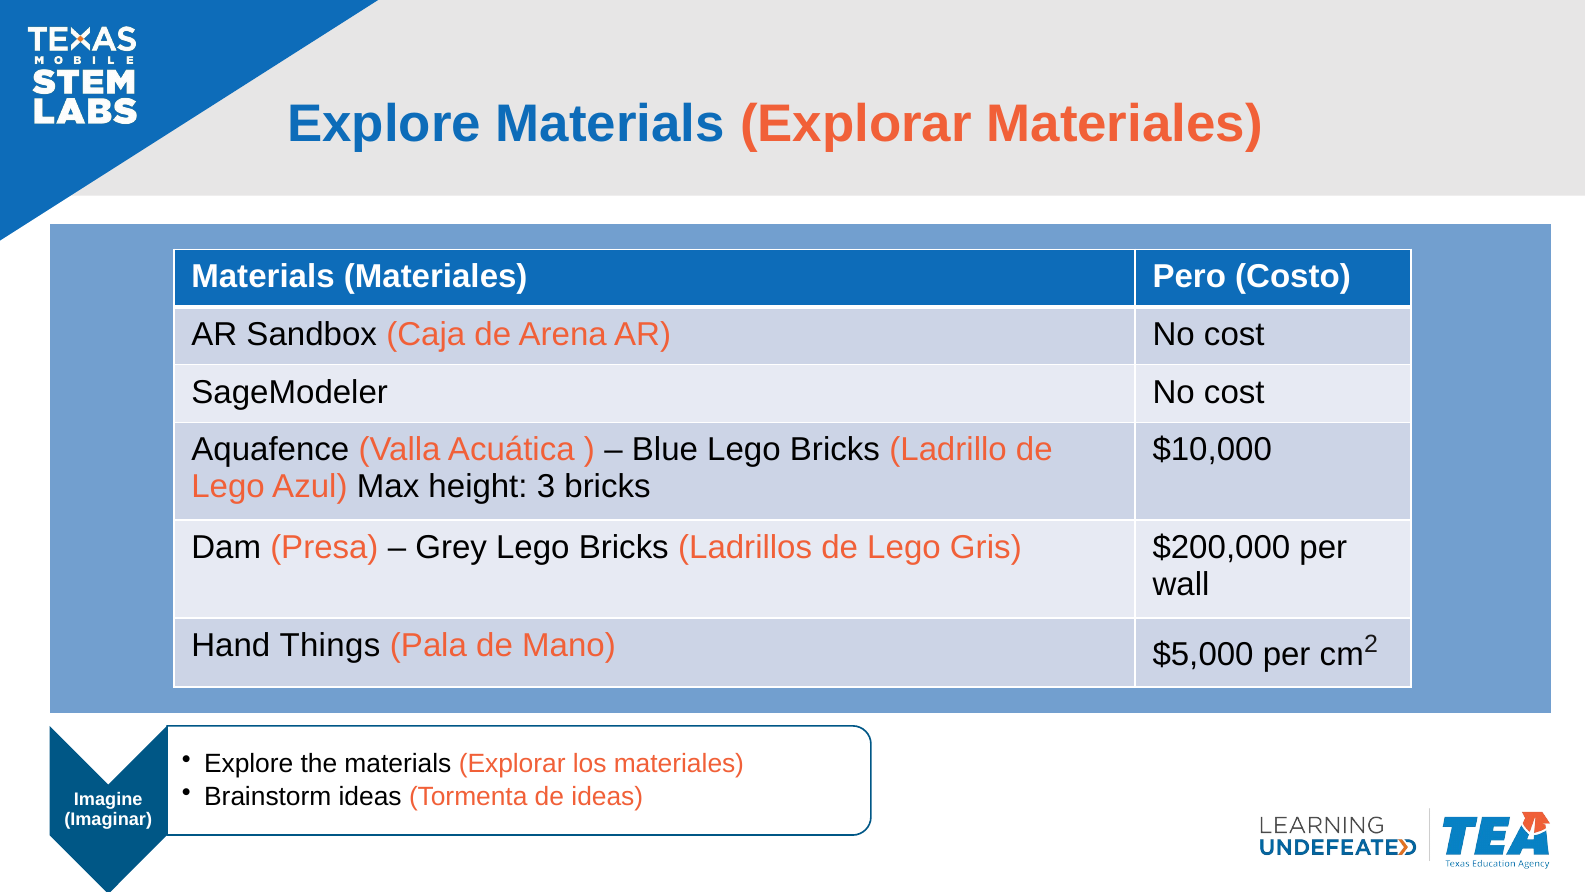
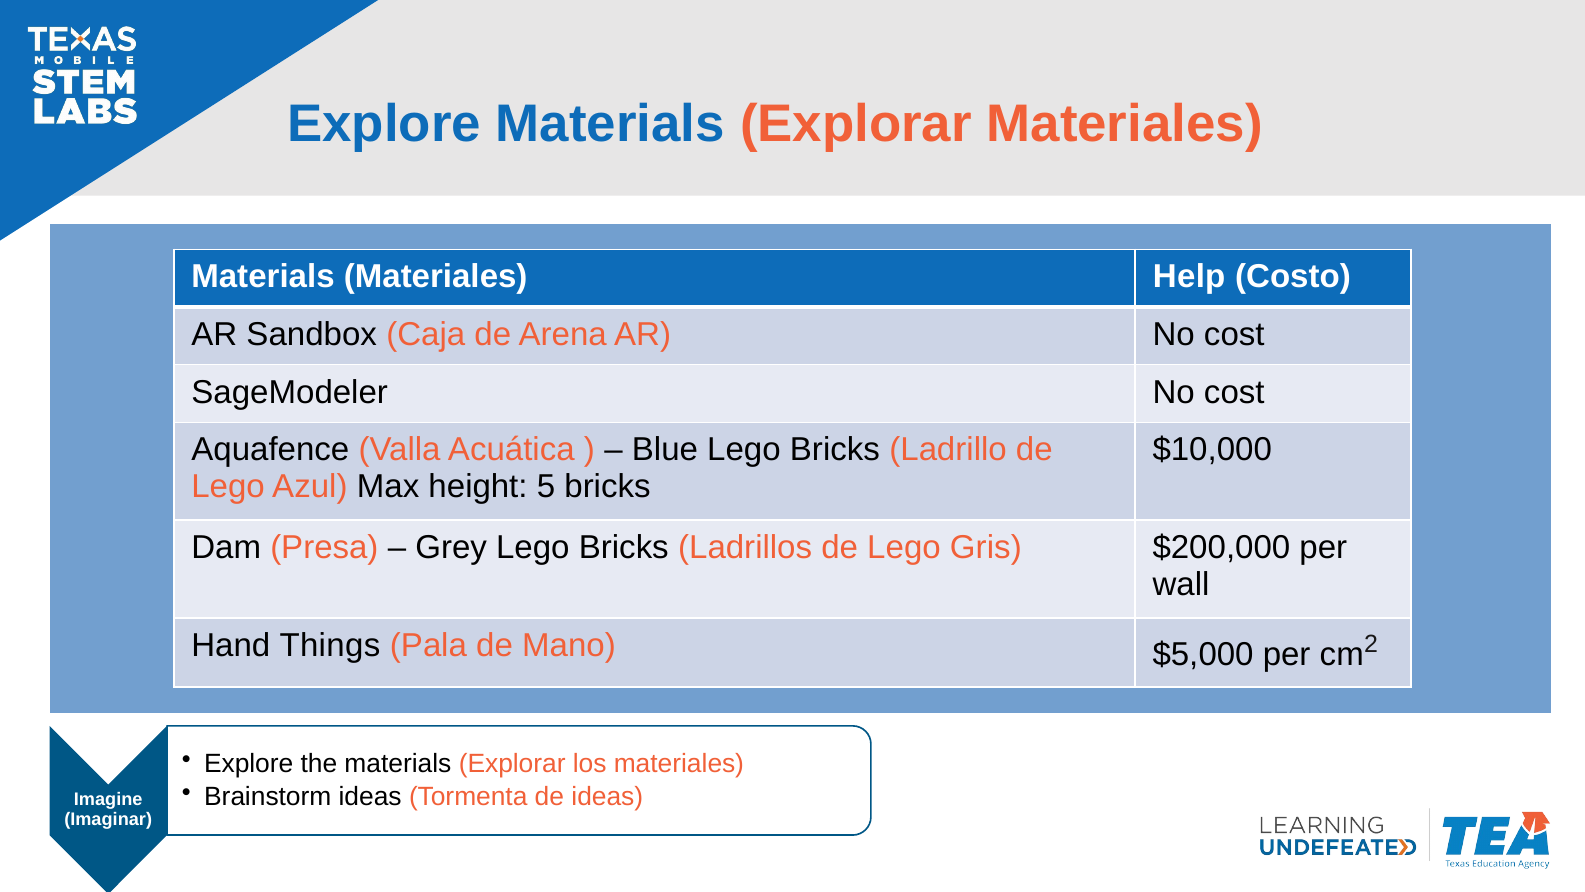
Pero: Pero -> Help
3: 3 -> 5
